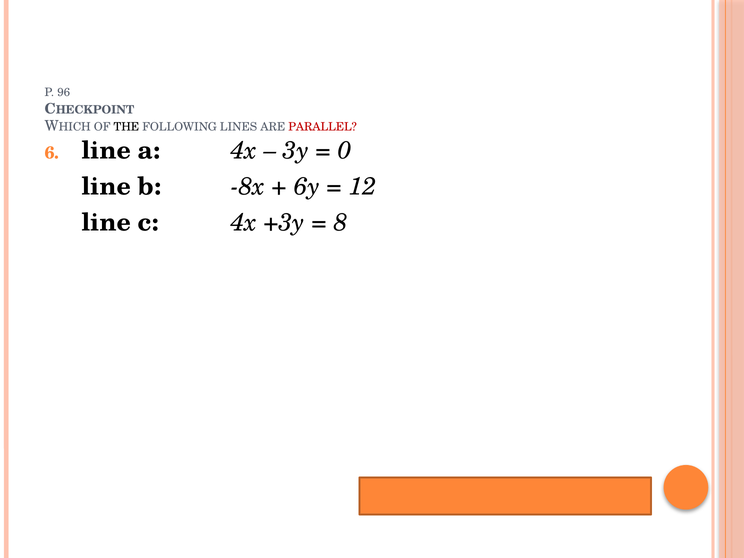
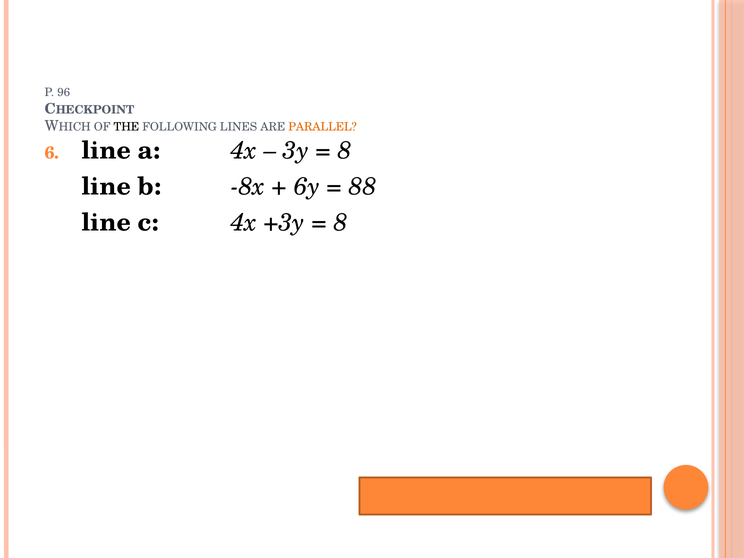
PARALLEL at (323, 127) colour: red -> orange
0 at (345, 150): 0 -> 8
12: 12 -> 88
